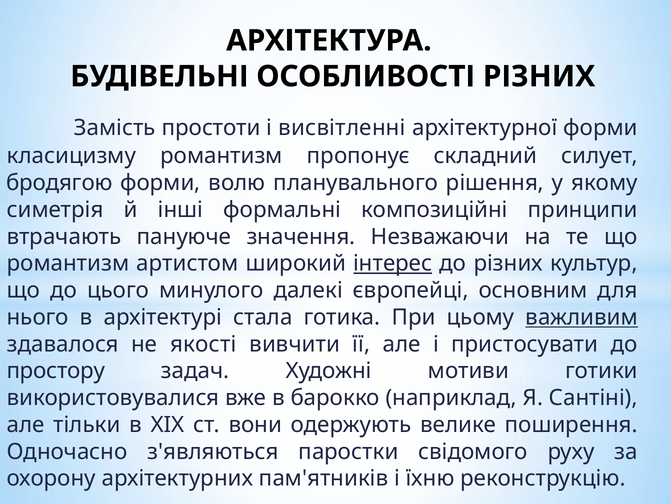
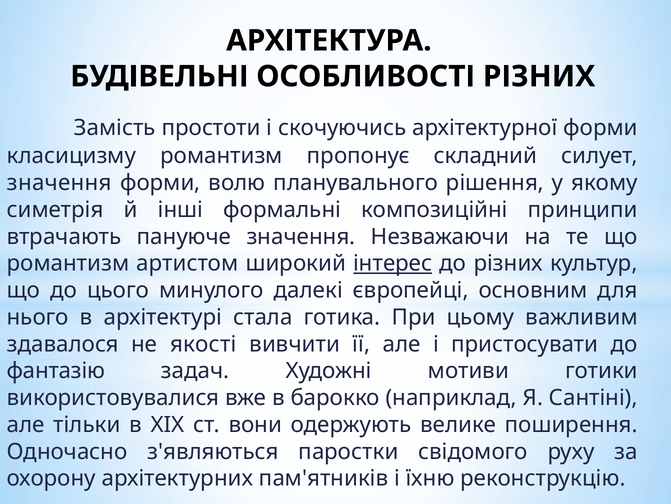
висвітленні: висвітленні -> скочуючись
бродягою at (59, 183): бродягою -> значення
важливим underline: present -> none
простору: простору -> фантазію
